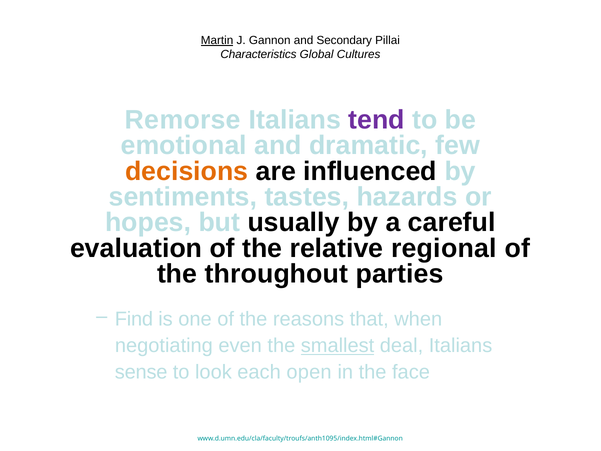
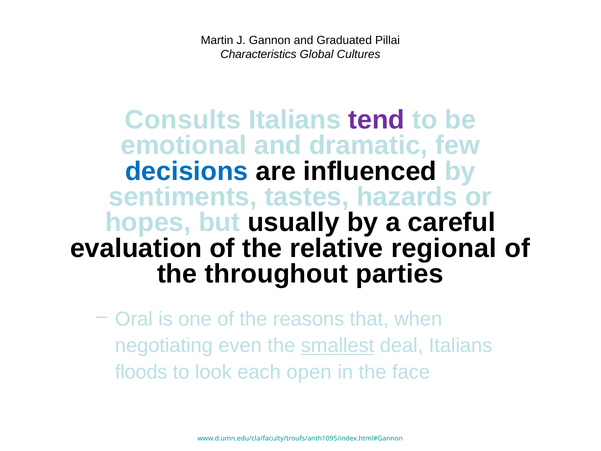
Martin underline: present -> none
Secondary: Secondary -> Graduated
Remorse: Remorse -> Consults
decisions colour: orange -> blue
Find: Find -> Oral
sense: sense -> floods
